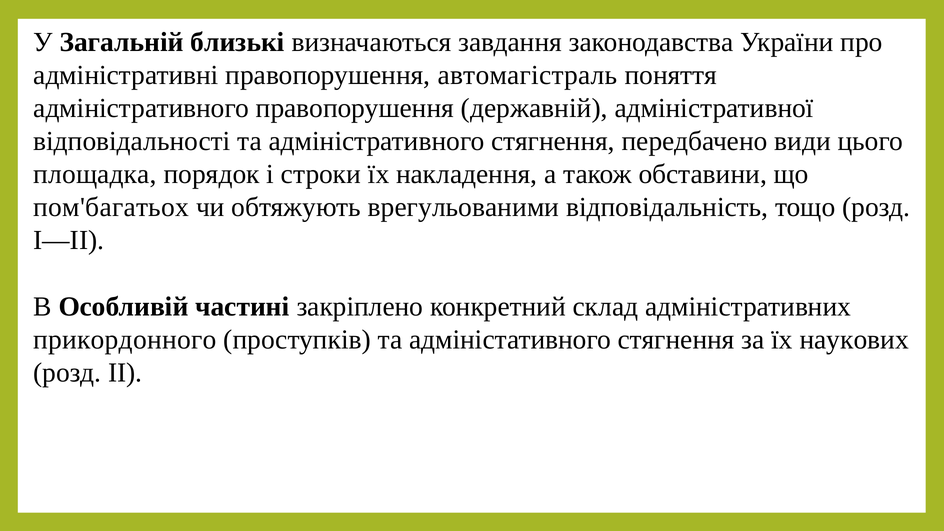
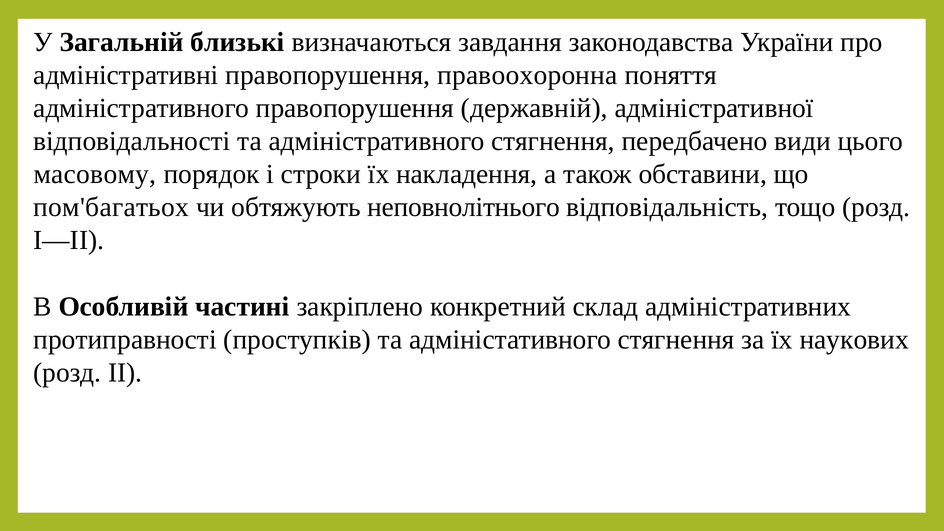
автомагістраль: автомагістраль -> правоохоронна
площадка: площадка -> масовому
врегульованими: врегульованими -> неповнолітнього
прикордонного: прикордонного -> протиправності
